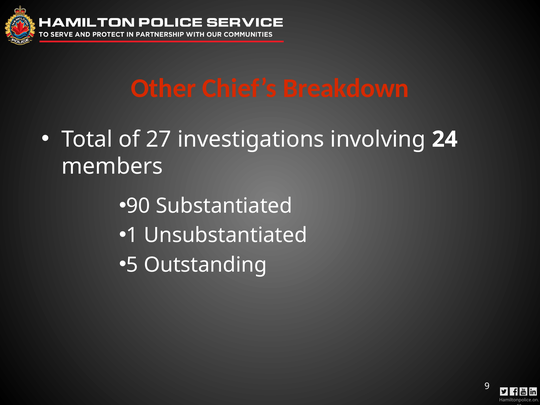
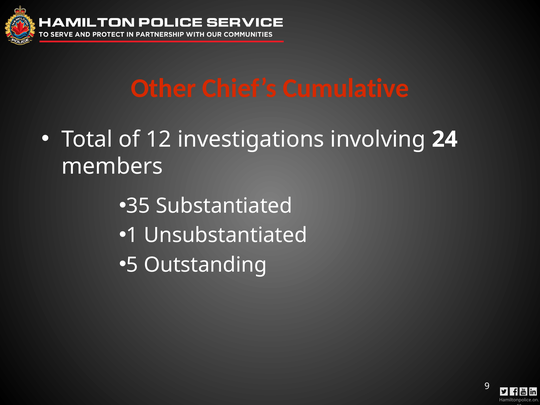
Breakdown: Breakdown -> Cumulative
27: 27 -> 12
90: 90 -> 35
